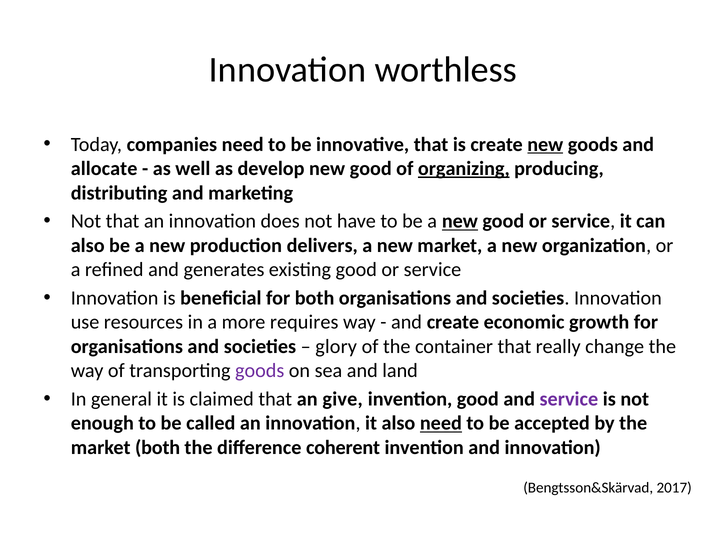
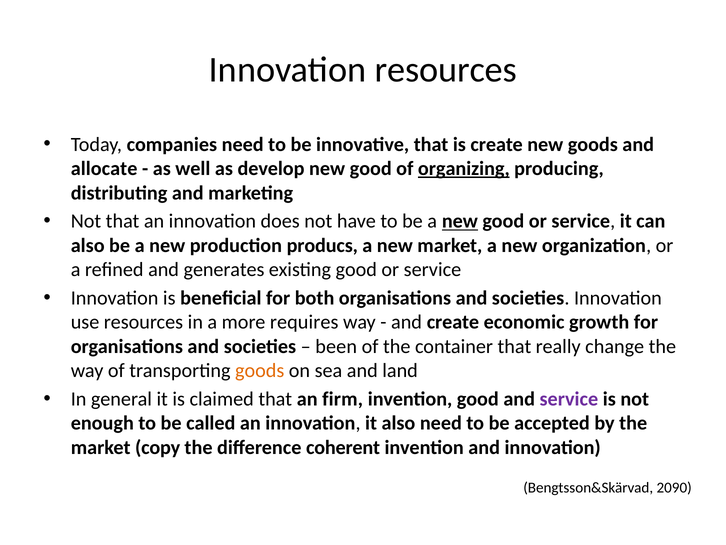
Innovation worthless: worthless -> resources
new at (545, 144) underline: present -> none
delivers: delivers -> producs
glory: glory -> been
goods at (260, 370) colour: purple -> orange
give: give -> firm
need at (441, 423) underline: present -> none
market both: both -> copy
2017: 2017 -> 2090
